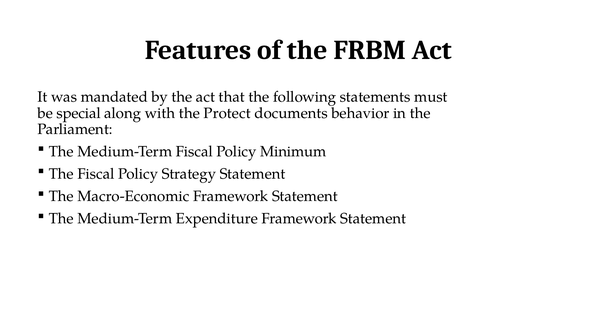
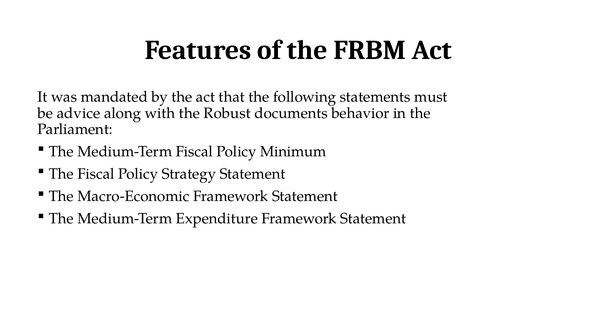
special: special -> advice
Protect: Protect -> Robust
